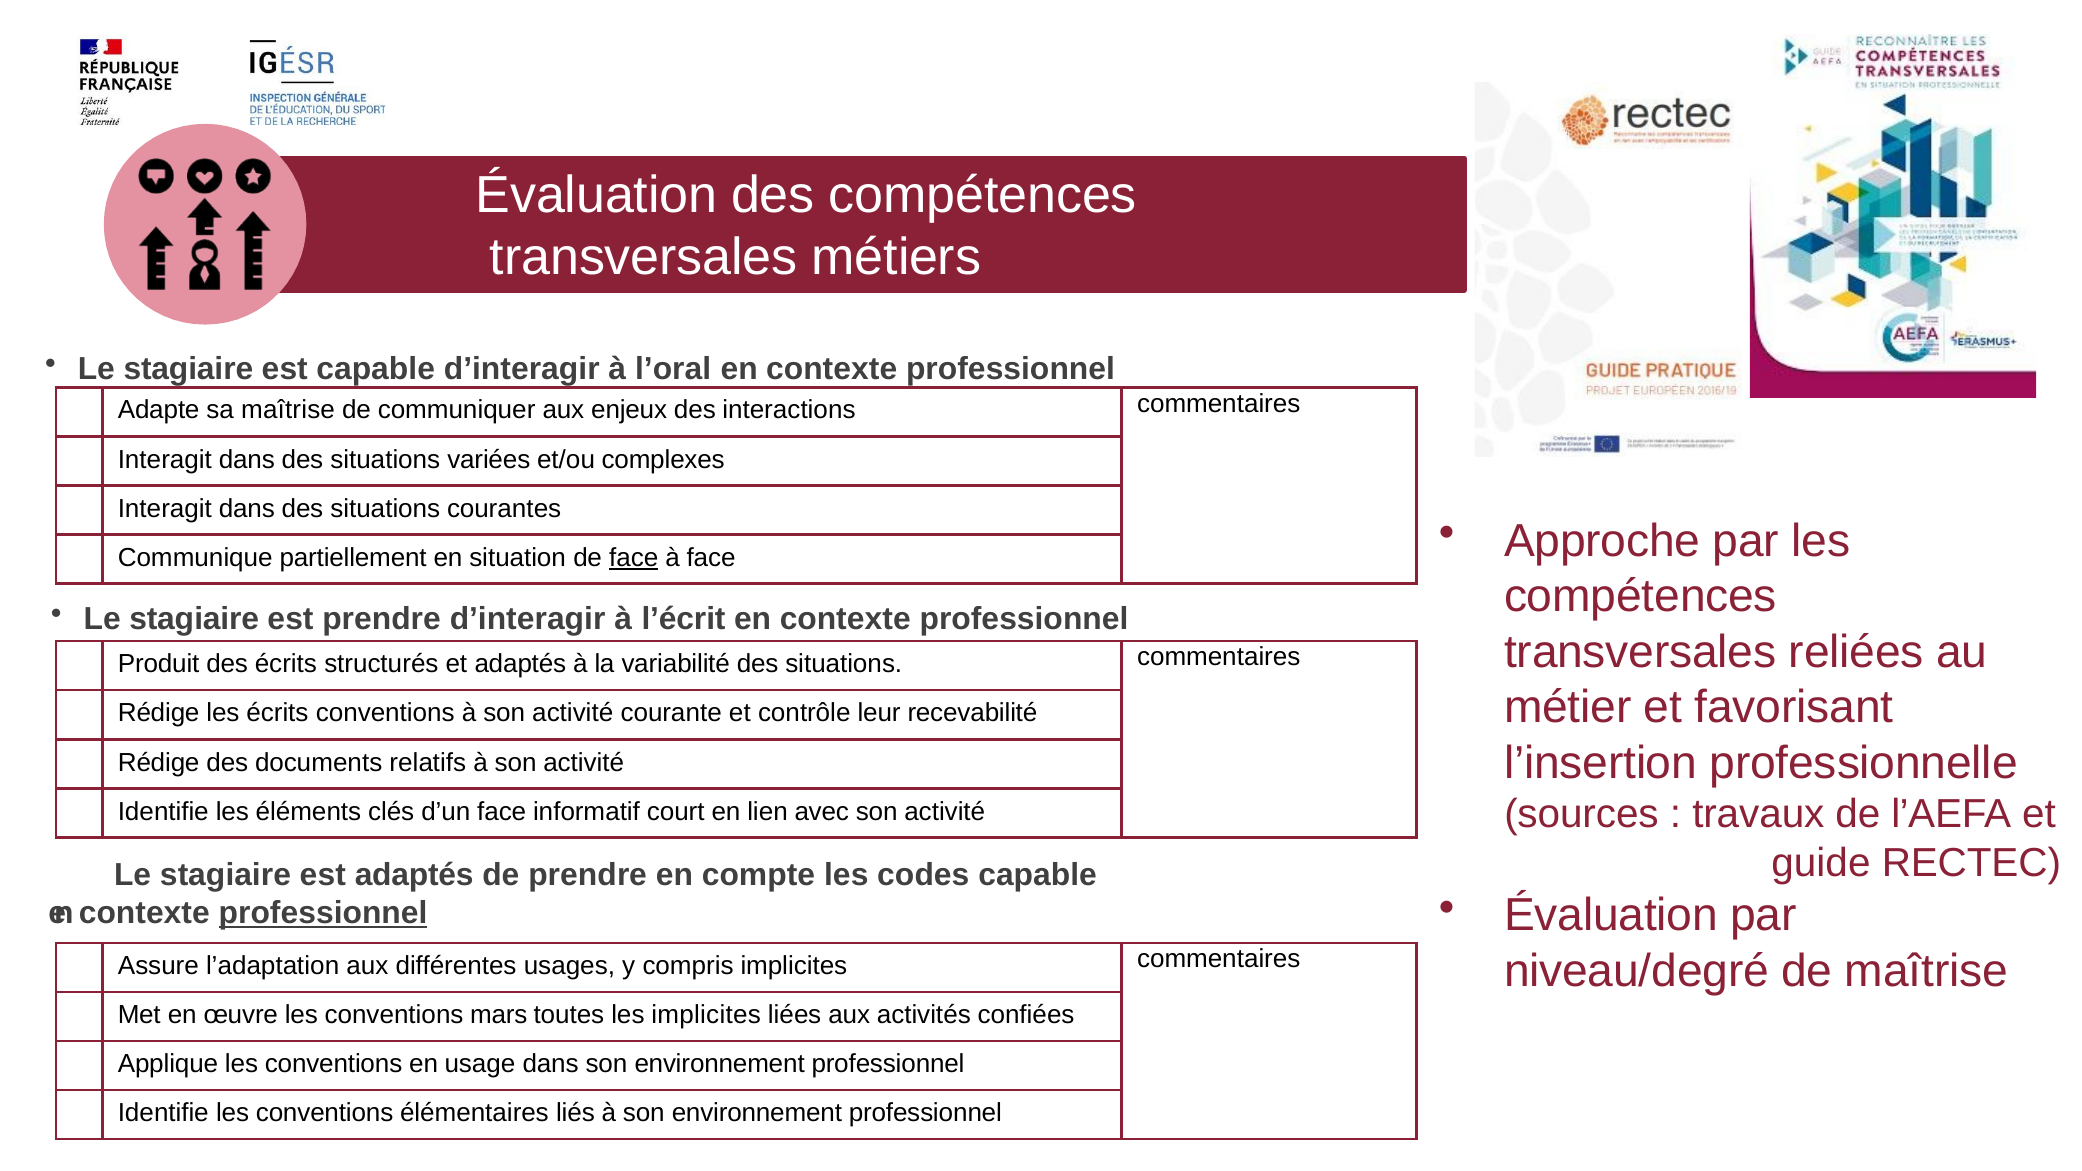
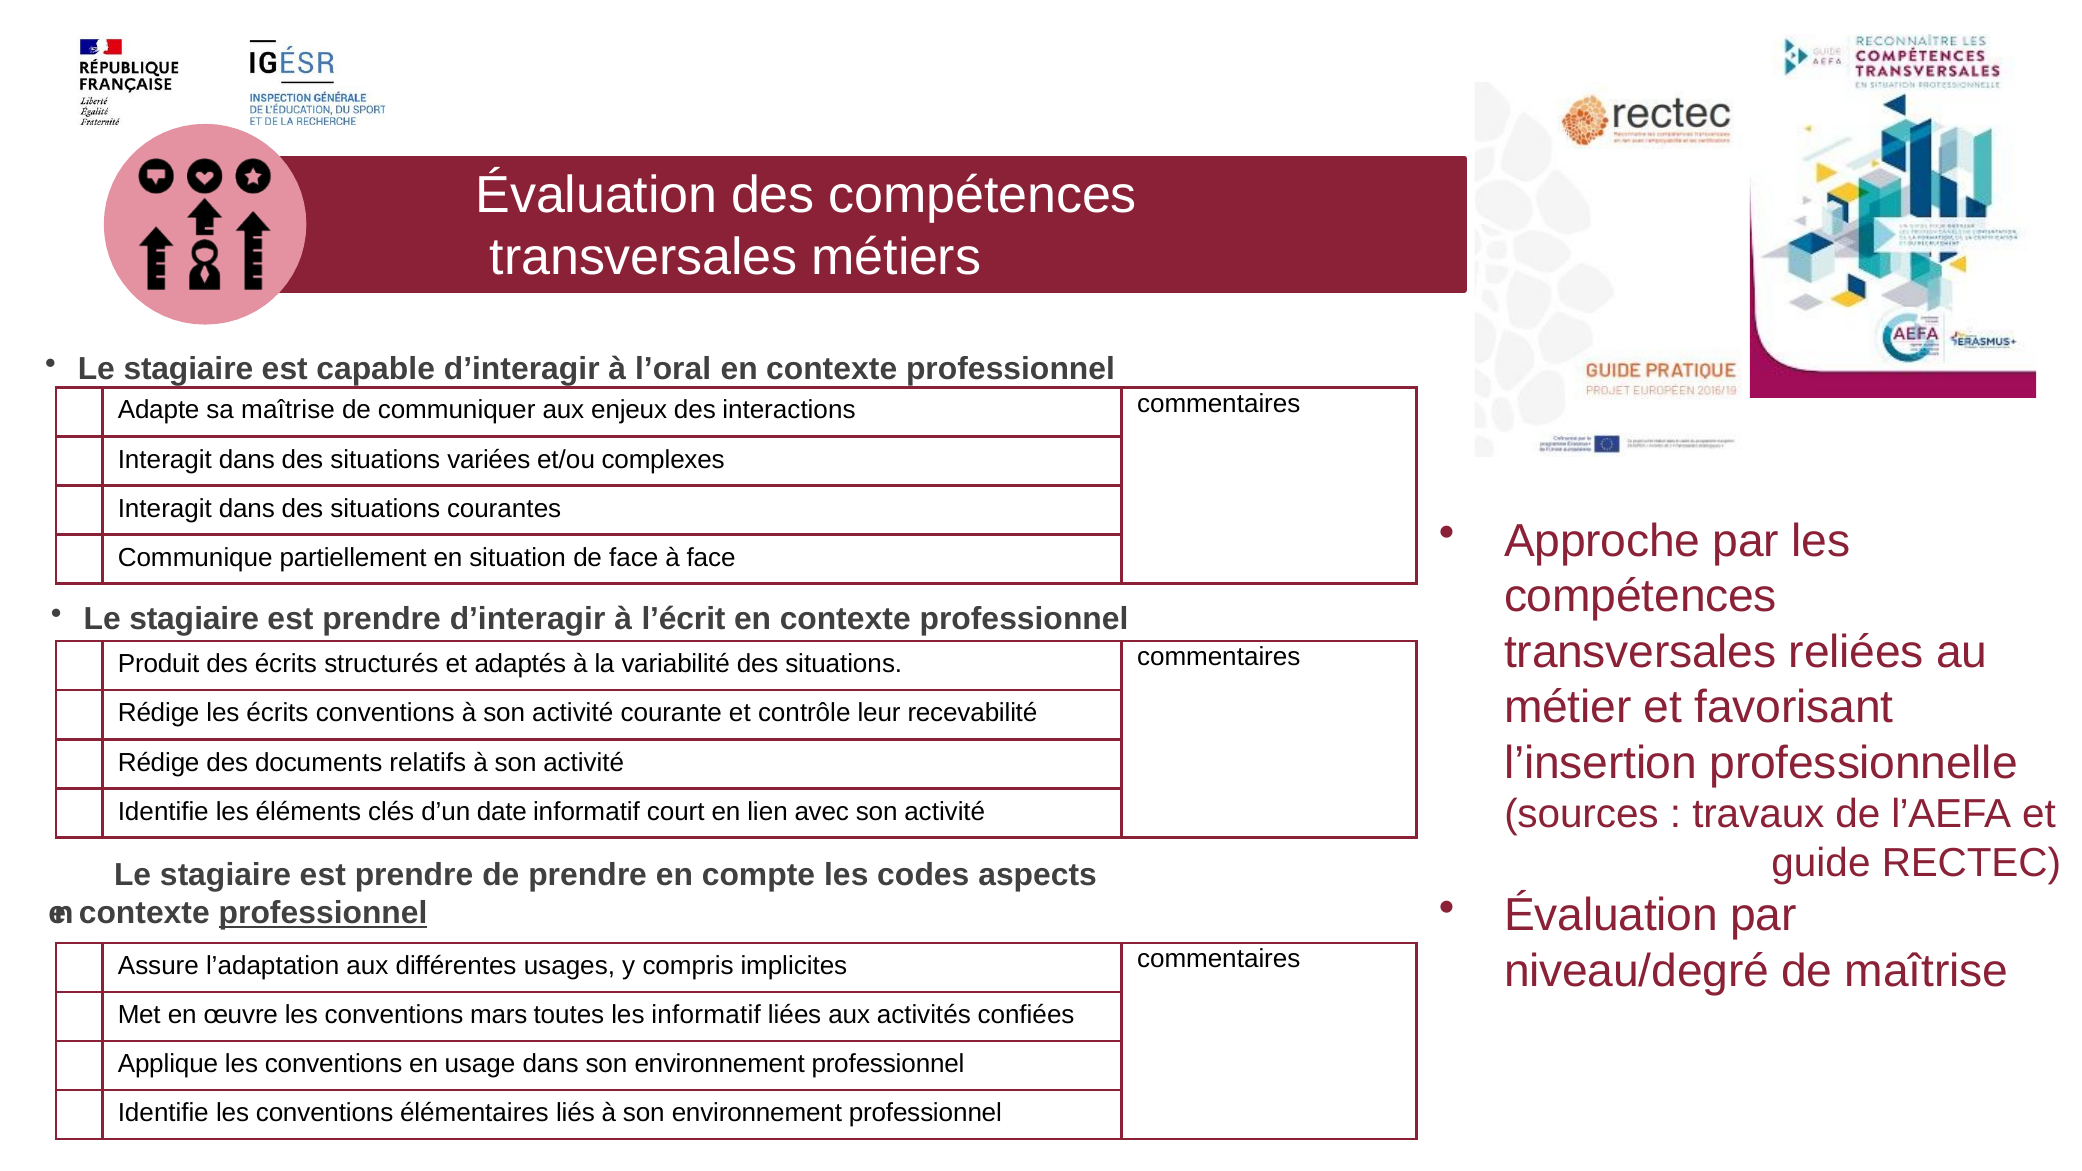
face at (634, 558) underline: present -> none
d’un face: face -> date
adaptés at (414, 875): adaptés -> prendre
codes capable: capable -> aspects
les implicites: implicites -> informatif
